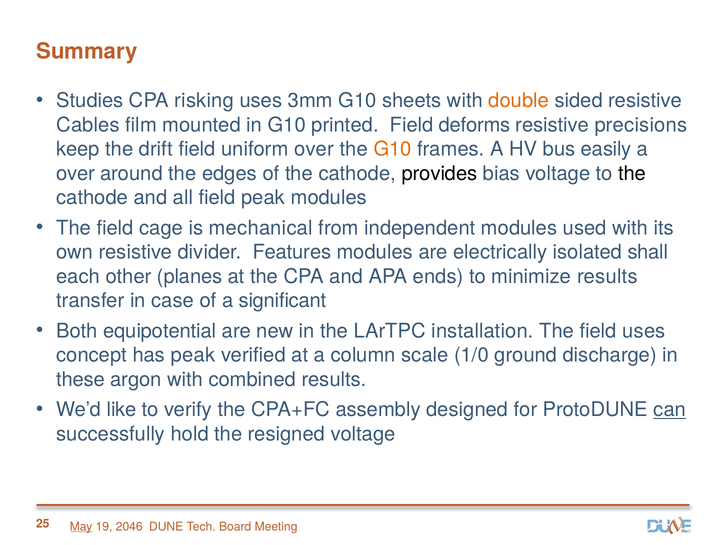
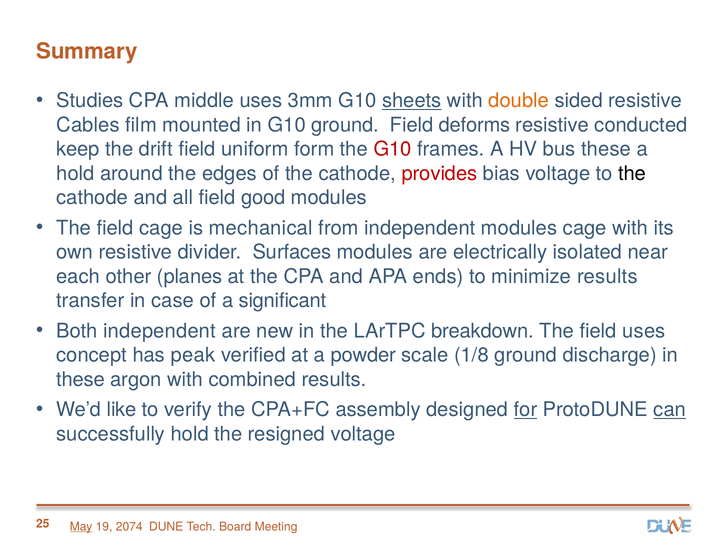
risking: risking -> middle
sheets underline: none -> present
G10 printed: printed -> ground
precisions: precisions -> conducted
uniform over: over -> form
G10 at (393, 149) colour: orange -> red
bus easily: easily -> these
over at (75, 173): over -> hold
provides colour: black -> red
field peak: peak -> good
modules used: used -> cage
Features: Features -> Surfaces
shall: shall -> near
Both equipotential: equipotential -> independent
installation: installation -> breakdown
column: column -> powder
1/0: 1/0 -> 1/8
for underline: none -> present
2046: 2046 -> 2074
